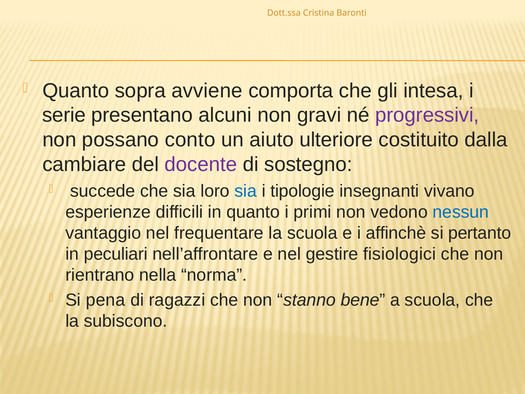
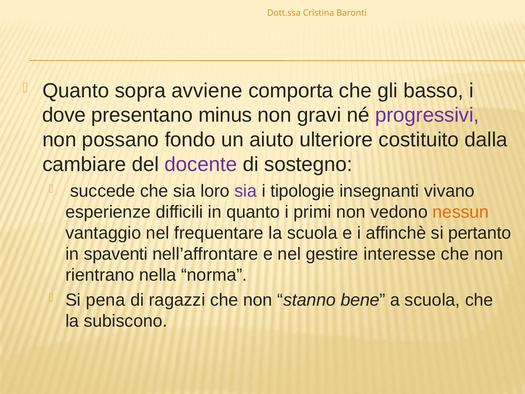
intesa: intesa -> basso
serie: serie -> dove
alcuni: alcuni -> minus
conto: conto -> fondo
sia at (246, 191) colour: blue -> purple
nessun colour: blue -> orange
peculiari: peculiari -> spaventi
fisiologici: fisiologici -> interesse
